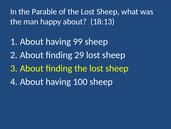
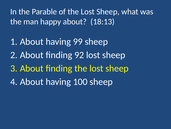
29: 29 -> 92
